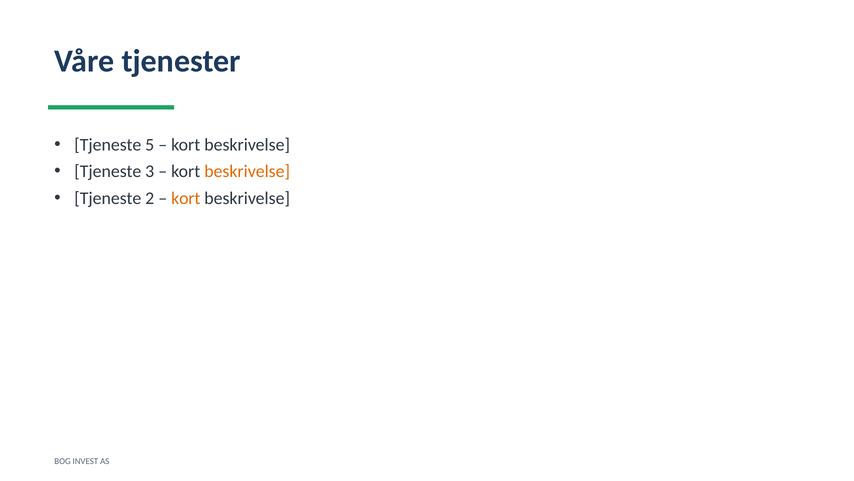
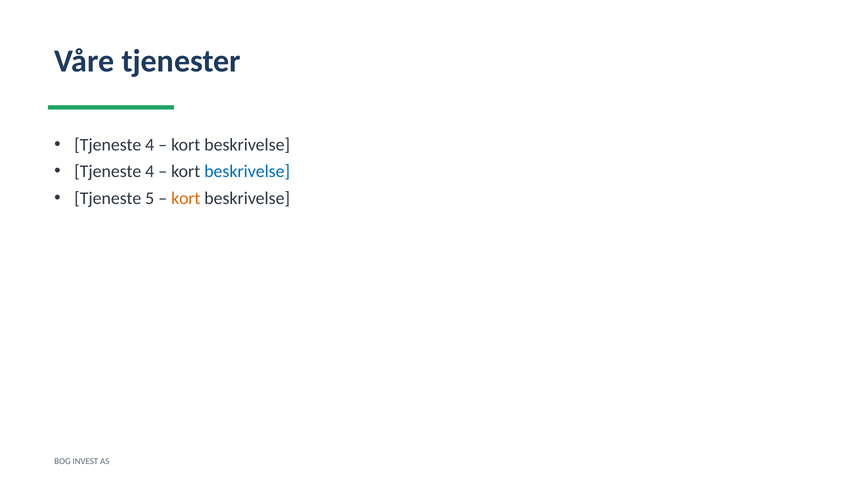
5 at (150, 145): 5 -> 4
3 at (150, 171): 3 -> 4
beskrivelse at (247, 171) colour: orange -> blue
2: 2 -> 5
